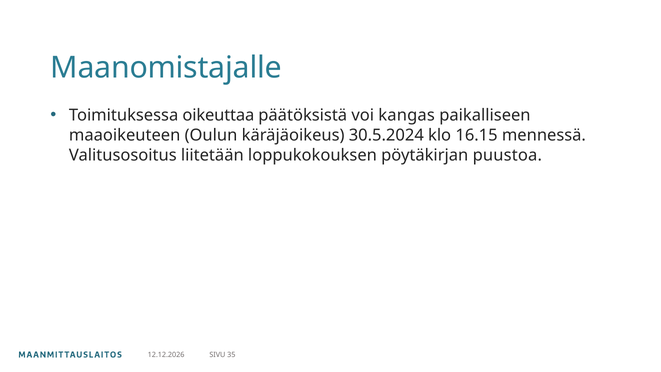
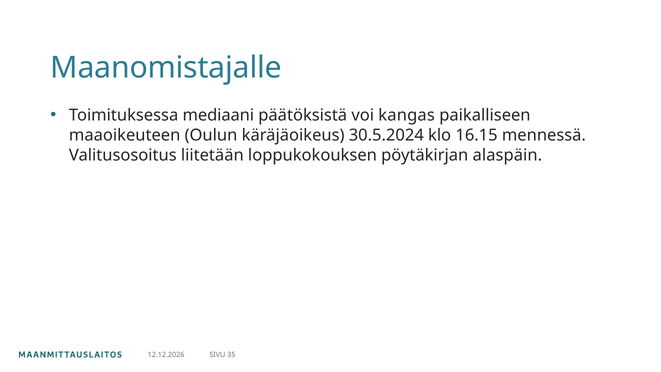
oikeuttaa: oikeuttaa -> mediaani
puustoa: puustoa -> alaspäin
